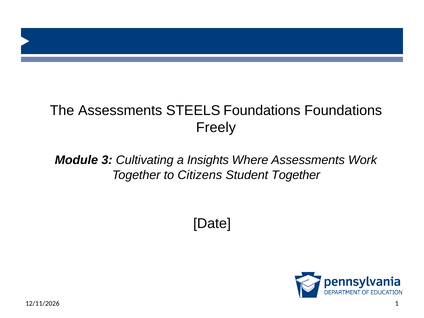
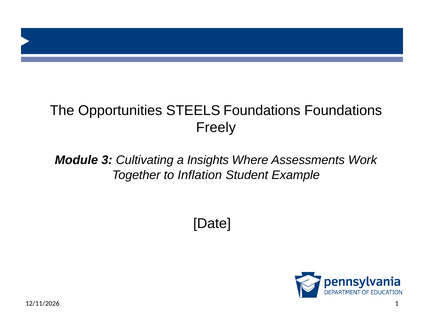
The Assessments: Assessments -> Opportunities
Citizens: Citizens -> Inflation
Student Together: Together -> Example
